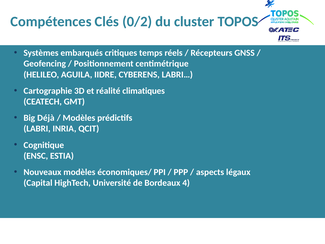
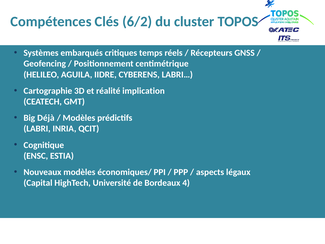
0/2: 0/2 -> 6/2
climatiques: climatiques -> implication
